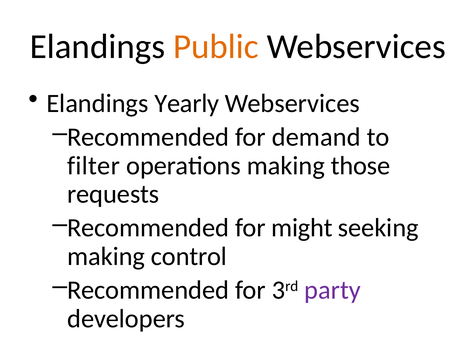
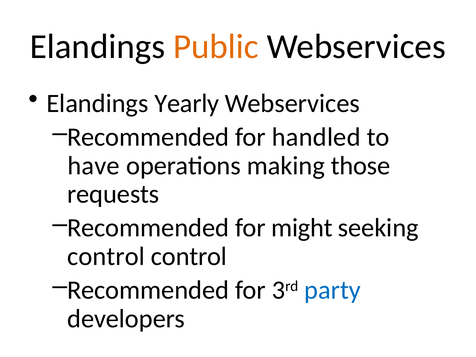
demand: demand -> handled
filter: filter -> have
making at (106, 256): making -> control
party colour: purple -> blue
